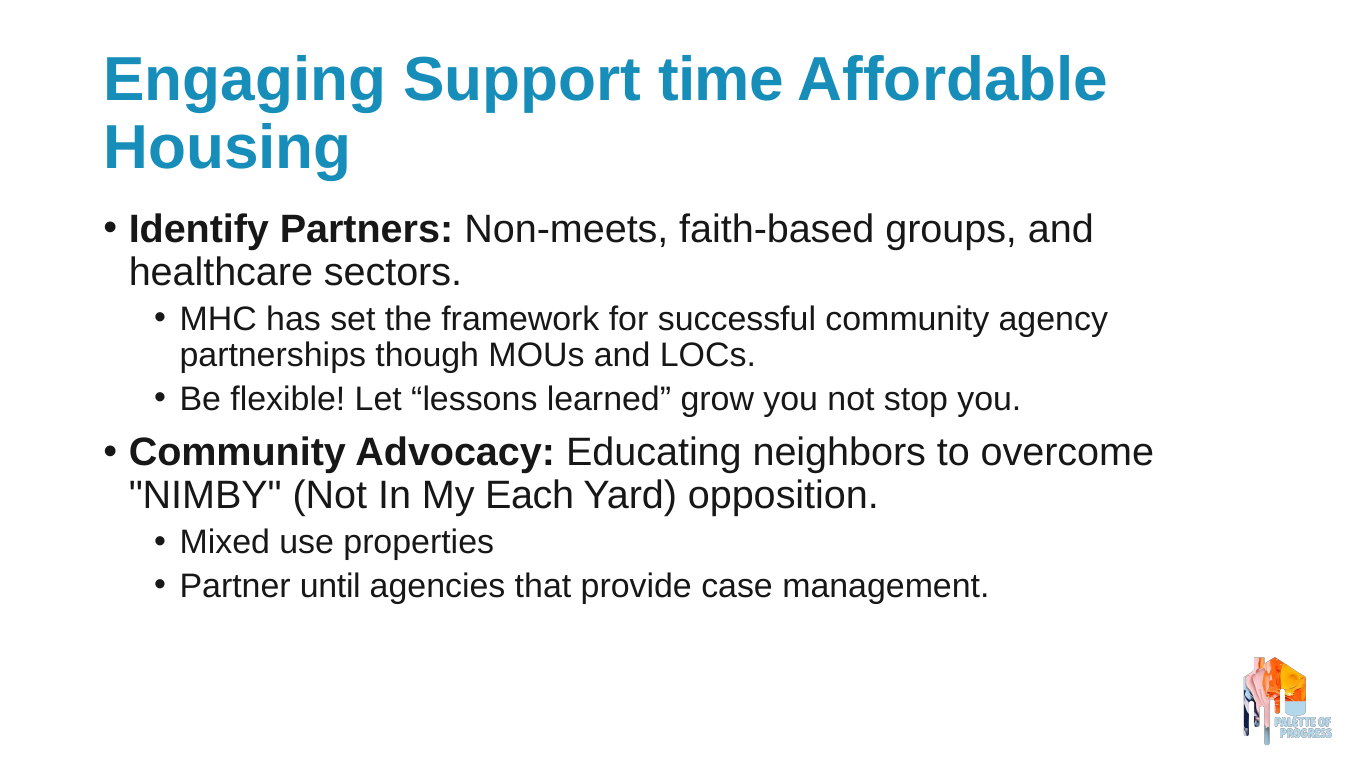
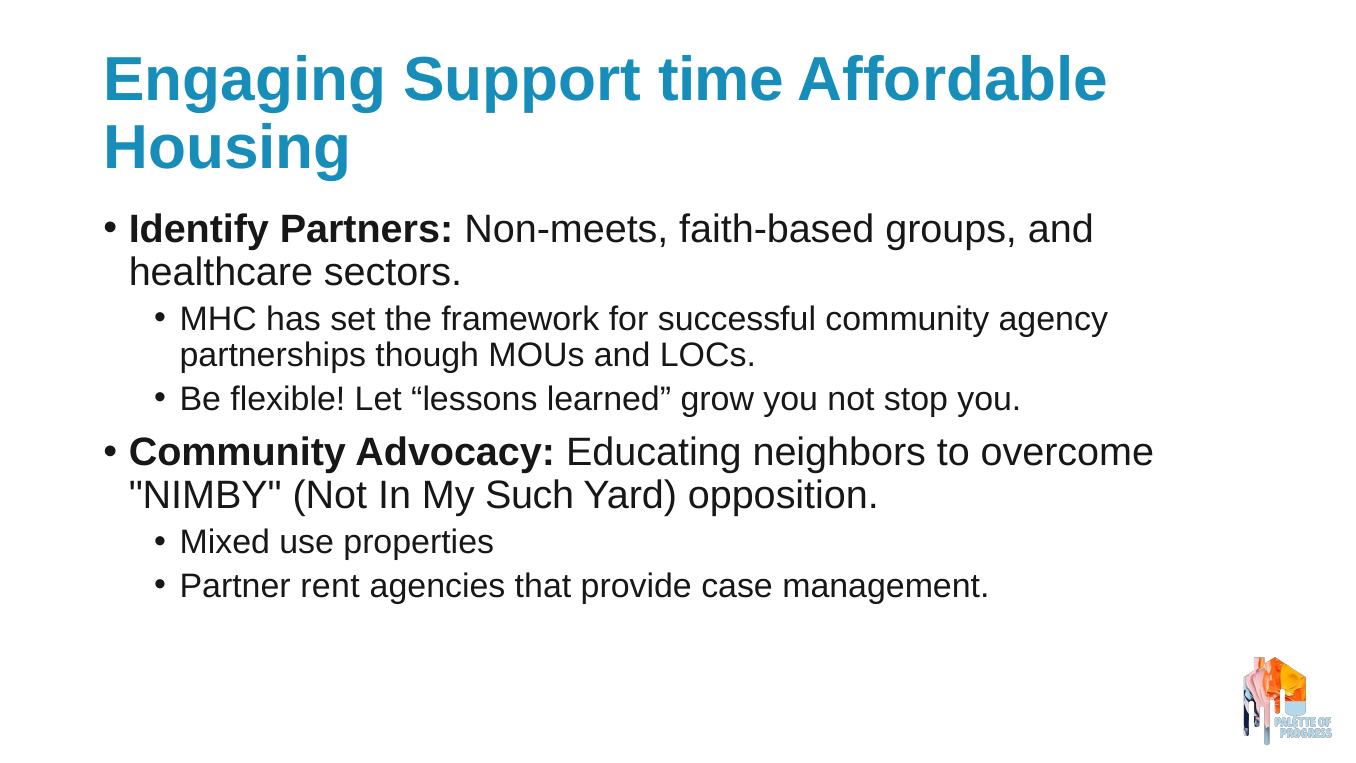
Each: Each -> Such
until: until -> rent
